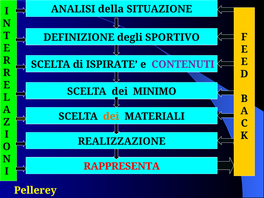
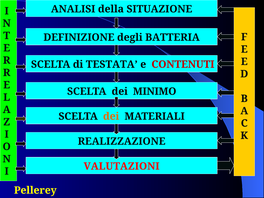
SPORTIVO: SPORTIVO -> BATTERIA
ISPIRATE: ISPIRATE -> TESTATA
CONTENUTI colour: purple -> red
RAPPRESENTA: RAPPRESENTA -> VALUTAZIONI
